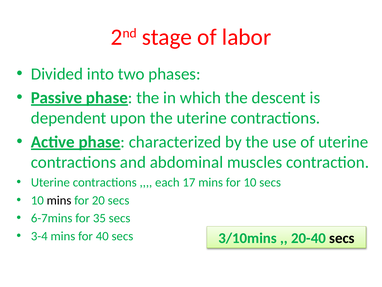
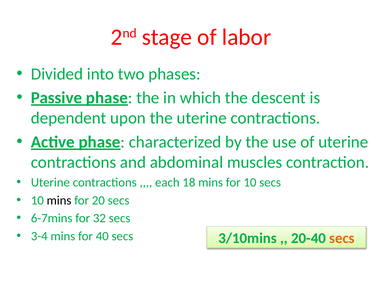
17: 17 -> 18
35: 35 -> 32
secs at (342, 238) colour: black -> orange
